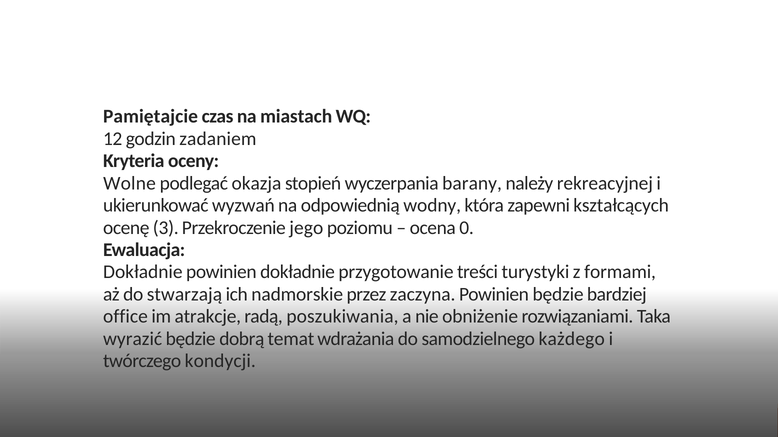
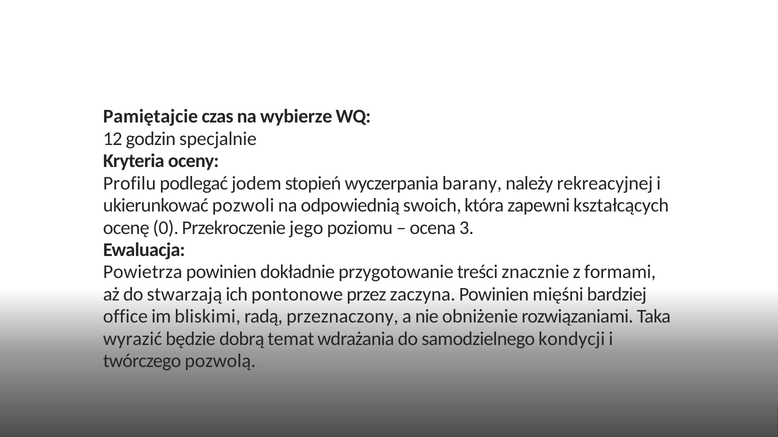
miastach: miastach -> wybierze
zadaniem: zadaniem -> specjalnie
Wolne: Wolne -> Profilu
okazja: okazja -> jodem
wyzwań: wyzwań -> pozwoli
wodny: wodny -> swoich
3: 3 -> 0
0: 0 -> 3
Dokładnie at (143, 272): Dokładnie -> Powietrza
turystyki: turystyki -> znacznie
nadmorskie: nadmorskie -> pontonowe
Powinien będzie: będzie -> mięśni
atrakcje: atrakcje -> bliskimi
poszukiwania: poszukiwania -> przeznaczony
każdego: każdego -> kondycji
kondycji: kondycji -> pozwolą
